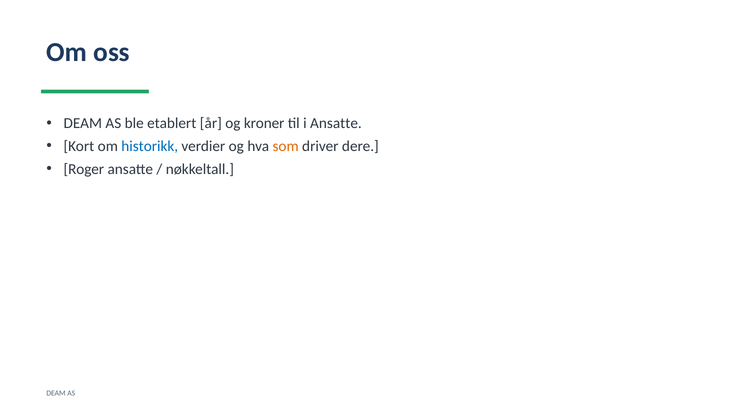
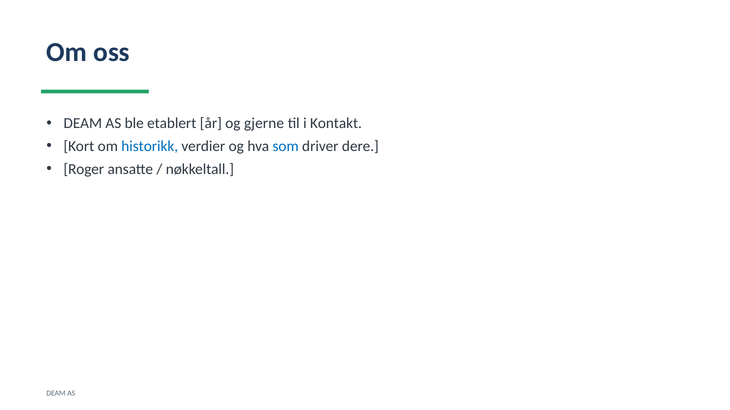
kroner: kroner -> gjerne
i Ansatte: Ansatte -> Kontakt
som colour: orange -> blue
